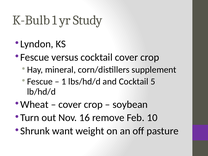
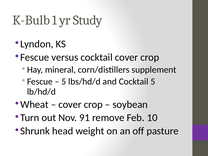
1 at (64, 81): 1 -> 5
16: 16 -> 91
want: want -> head
